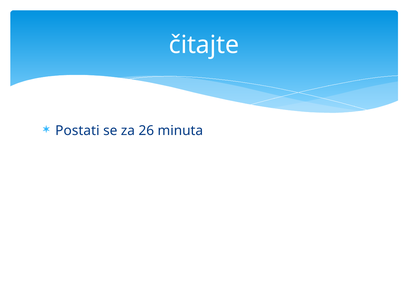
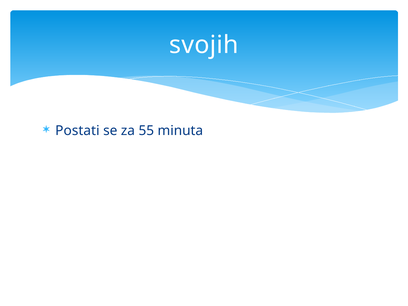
čitajte: čitajte -> svojih
26: 26 -> 55
